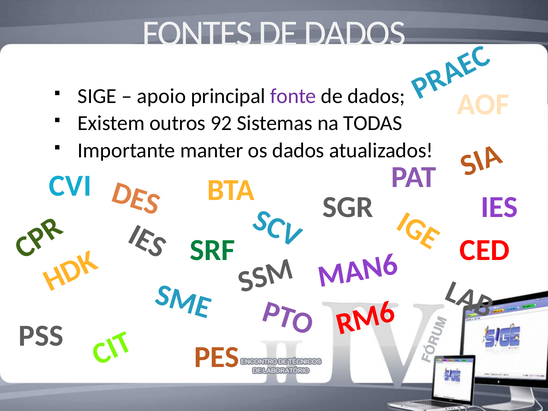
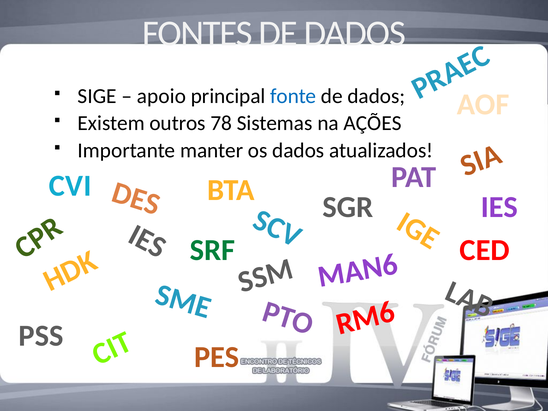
fonte colour: purple -> blue
92: 92 -> 78
TODAS: TODAS -> AÇÕES
